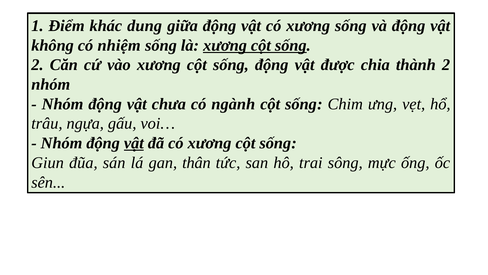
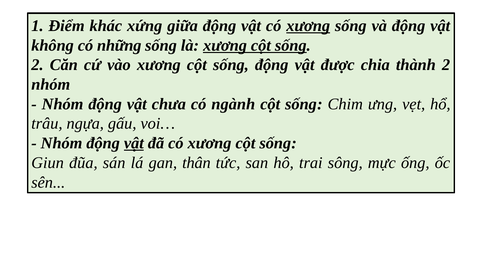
dung: dung -> xứng
xương at (308, 26) underline: none -> present
nhiệm: nhiệm -> những
